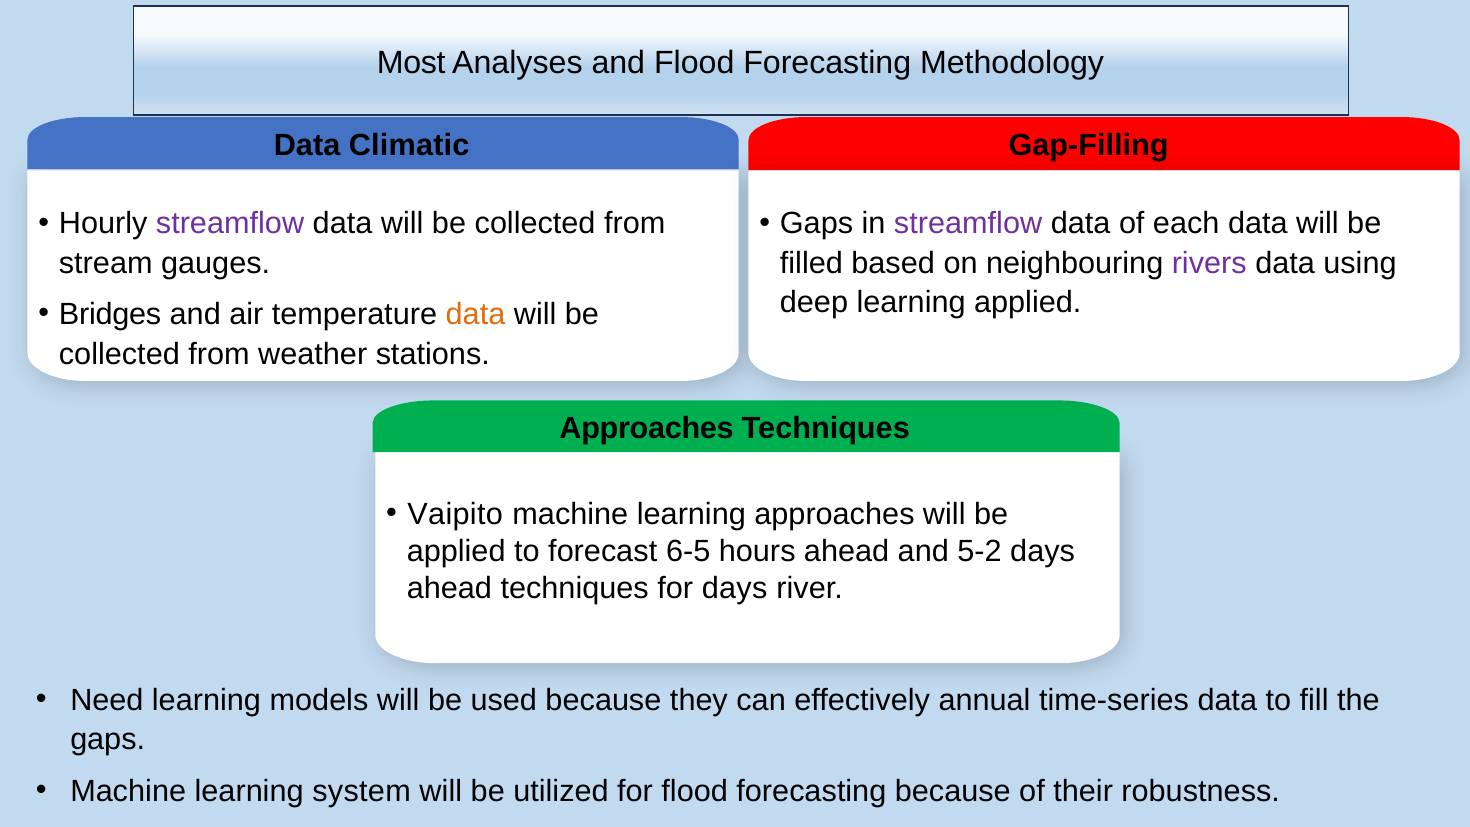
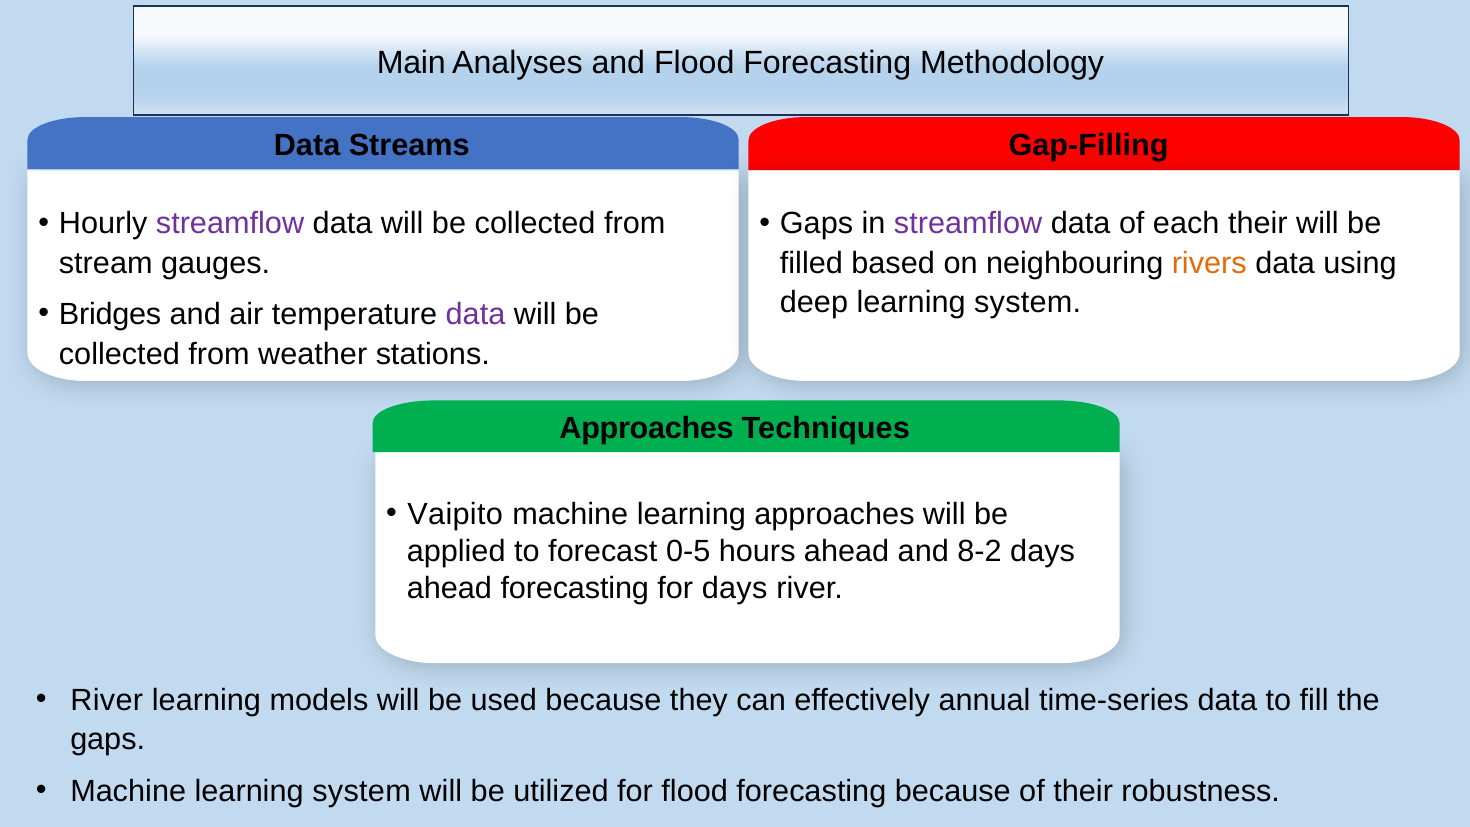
Most: Most -> Main
Climatic: Climatic -> Streams
each data: data -> their
rivers colour: purple -> orange
deep learning applied: applied -> system
data at (476, 315) colour: orange -> purple
6-5: 6-5 -> 0-5
5-2: 5-2 -> 8-2
ahead techniques: techniques -> forecasting
Need at (107, 700): Need -> River
